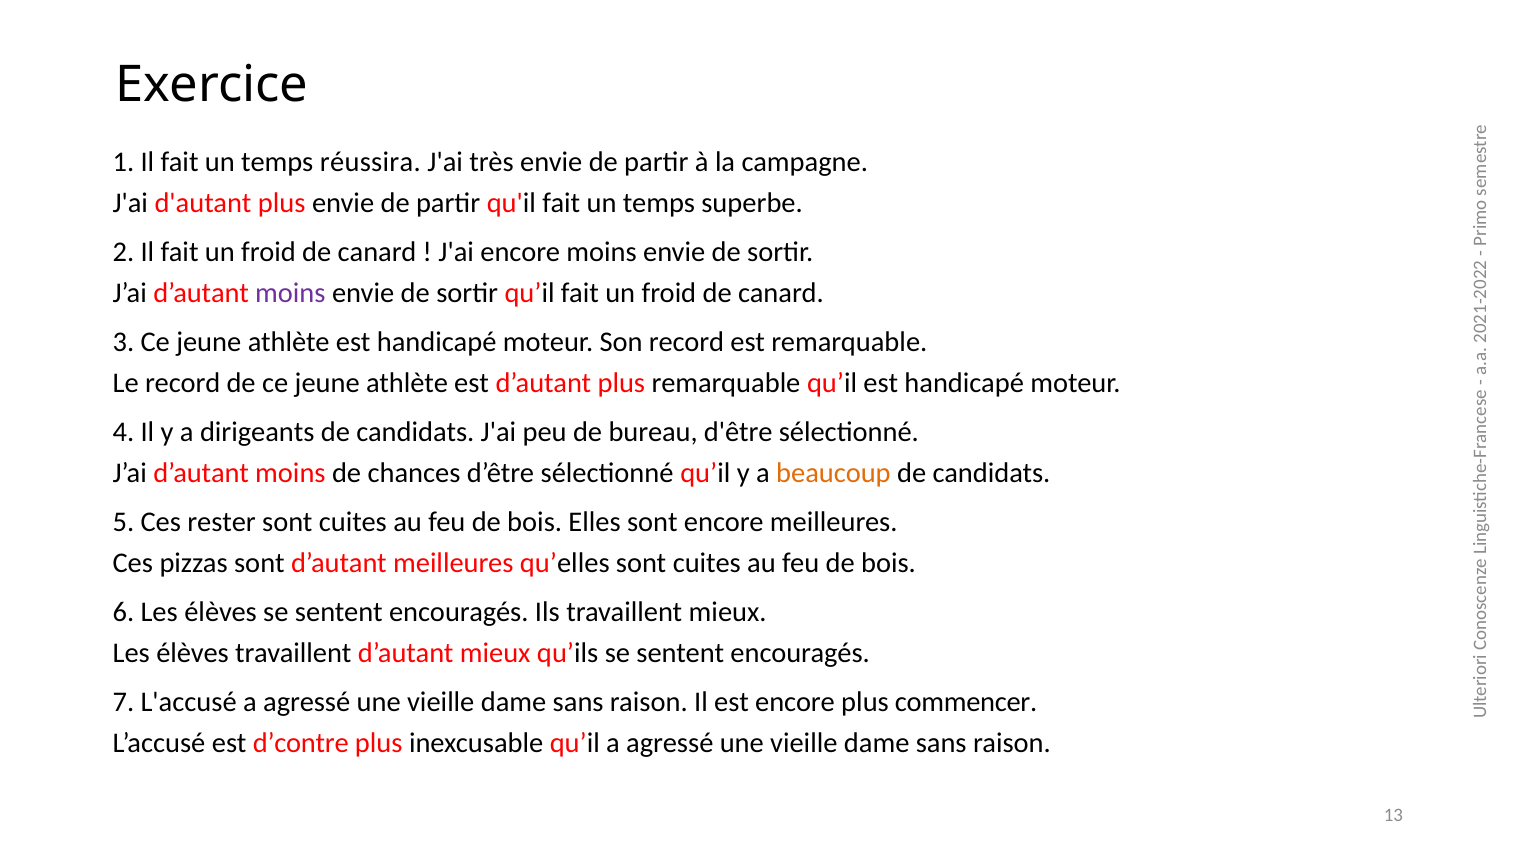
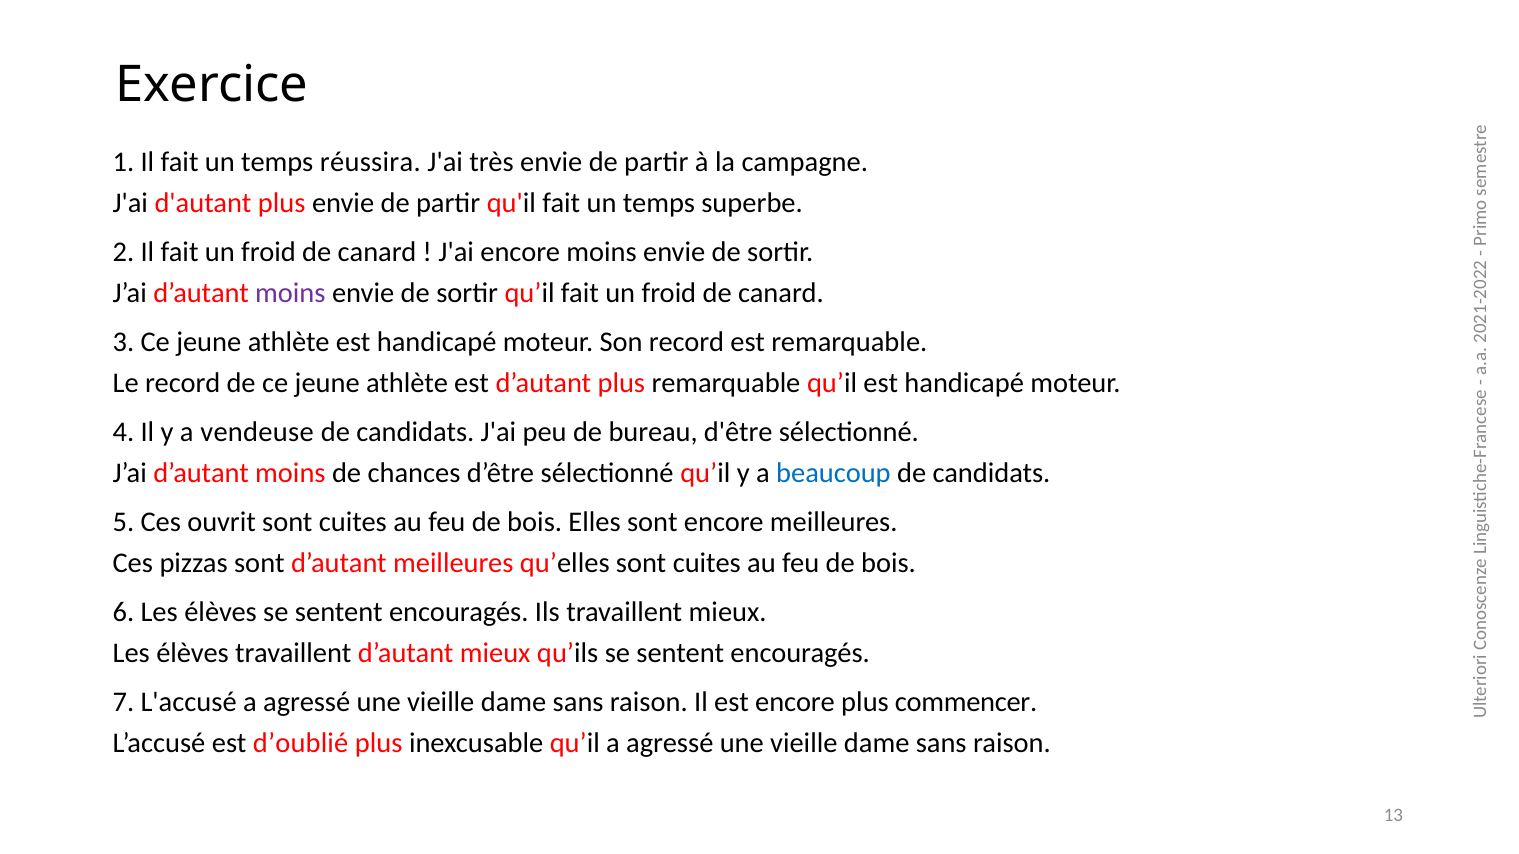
dirigeants: dirigeants -> vendeuse
beaucoup colour: orange -> blue
rester: rester -> ouvrit
d’contre: d’contre -> d’oublié
